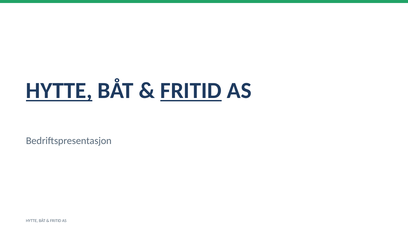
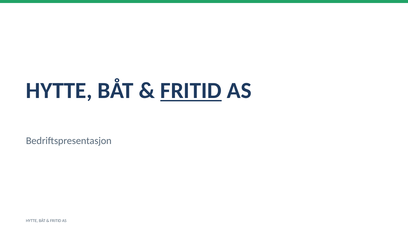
HYTTE at (59, 90) underline: present -> none
